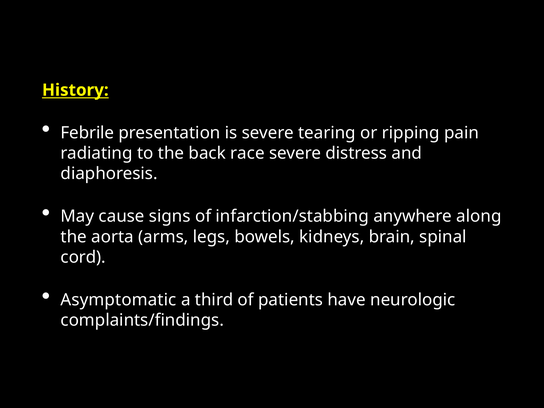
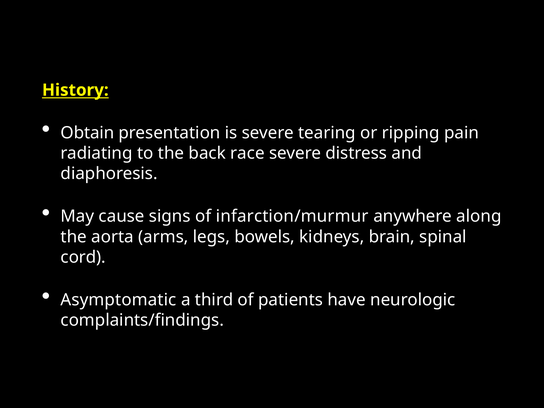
Febrile: Febrile -> Obtain
infarction/stabbing: infarction/stabbing -> infarction/murmur
